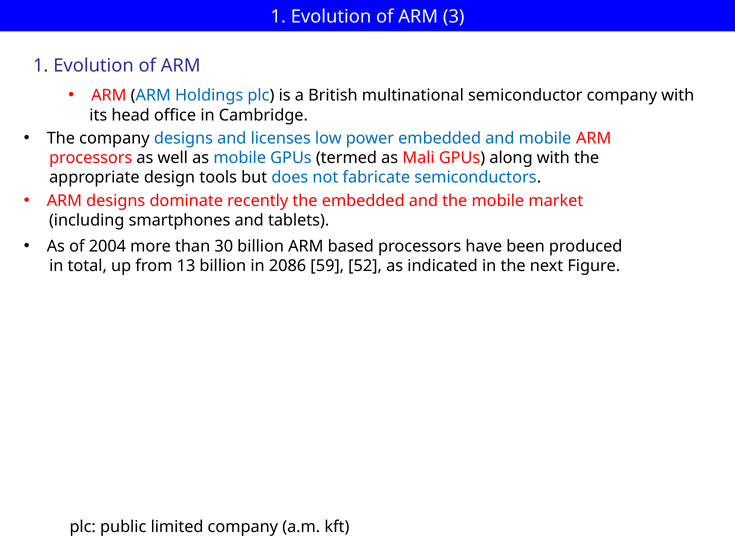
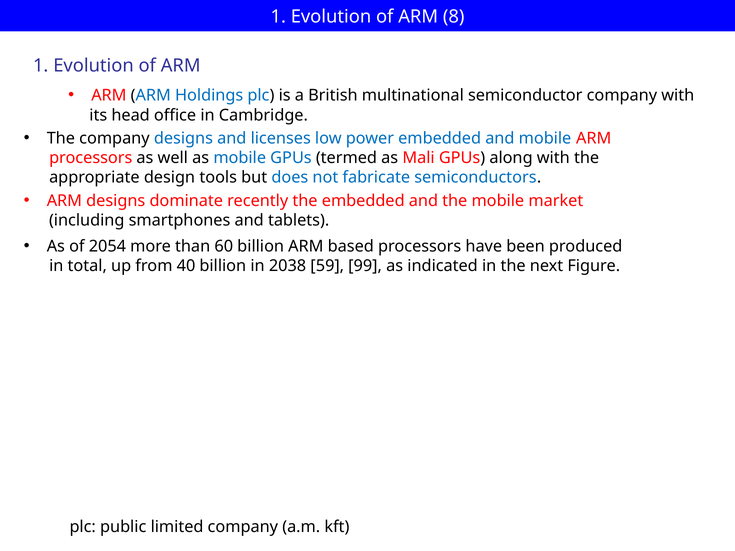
3: 3 -> 8
2004: 2004 -> 2054
30: 30 -> 60
13: 13 -> 40
2086: 2086 -> 2038
52: 52 -> 99
